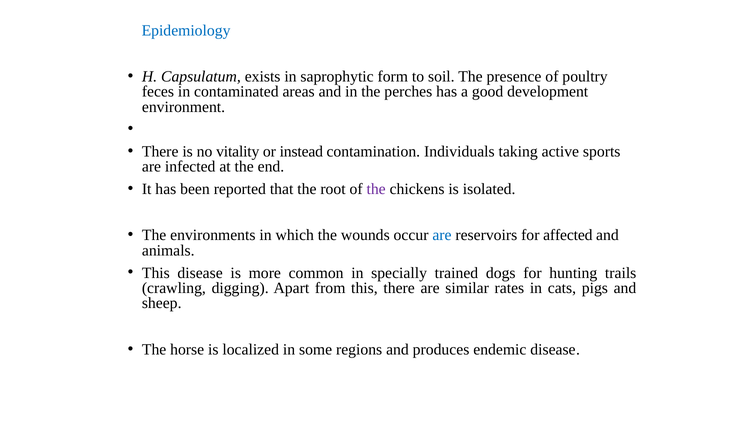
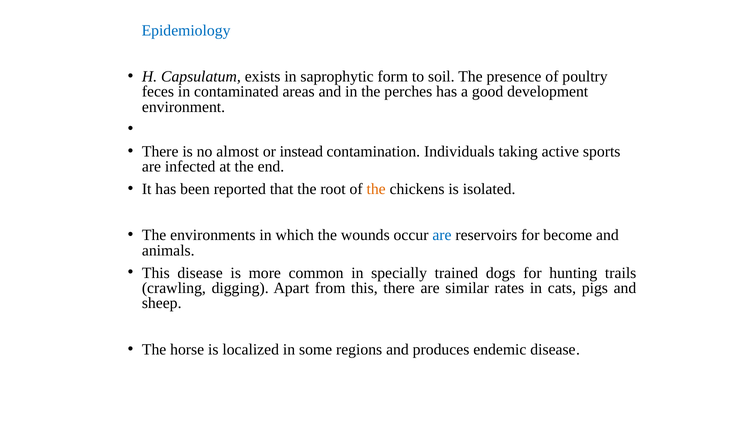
vitality: vitality -> almost
the at (376, 189) colour: purple -> orange
affected: affected -> become
